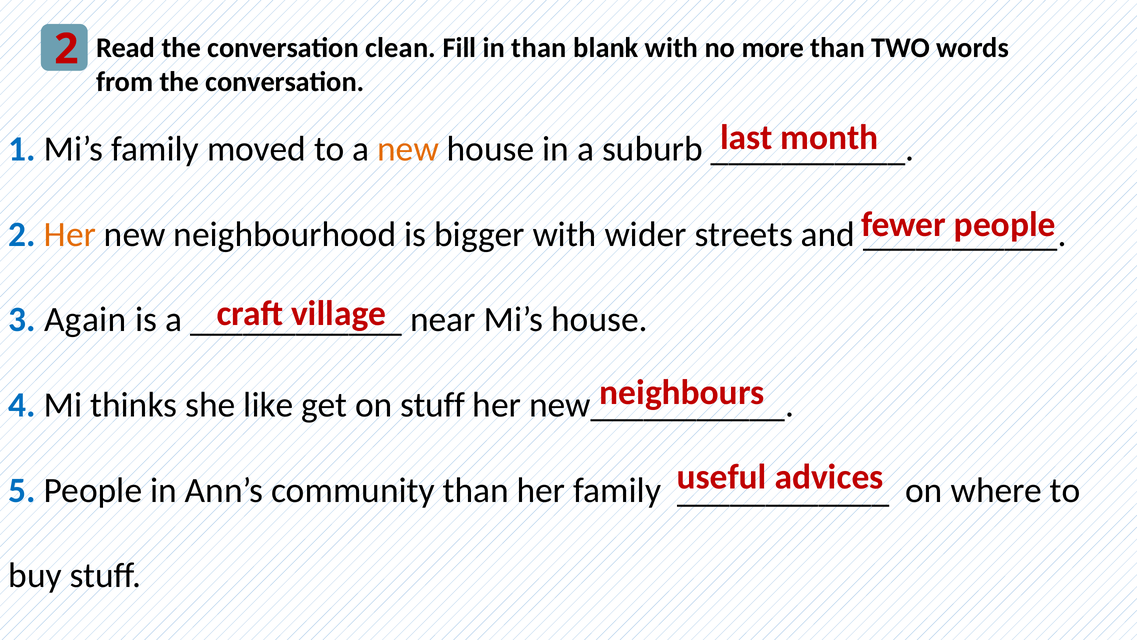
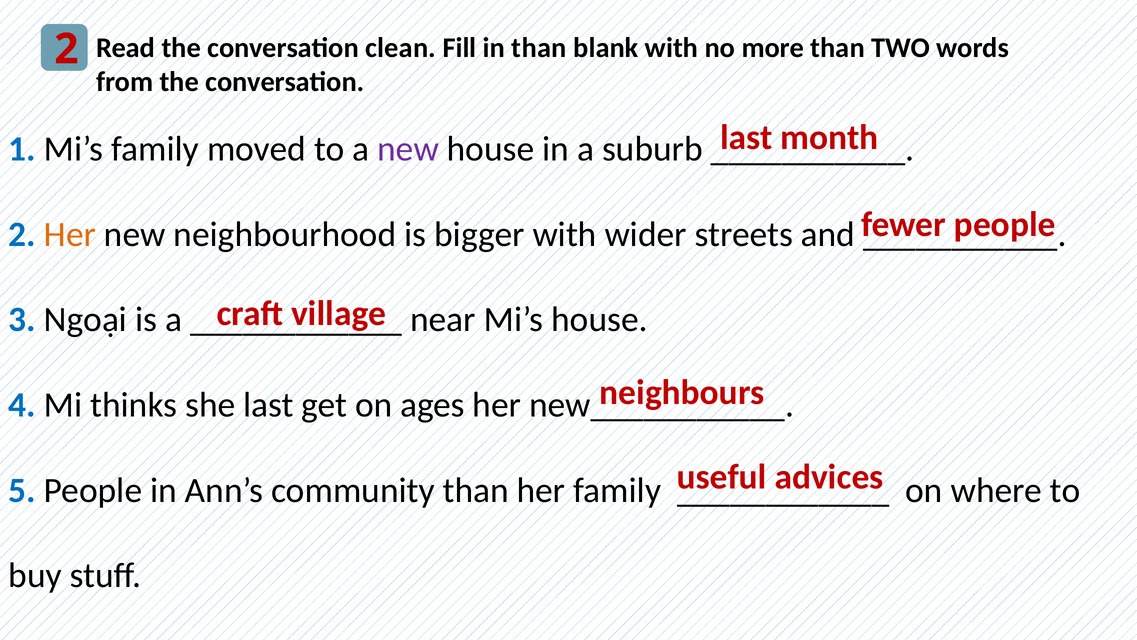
new at (408, 149) colour: orange -> purple
Again: Again -> Ngoại
she like: like -> last
on stuff: stuff -> ages
